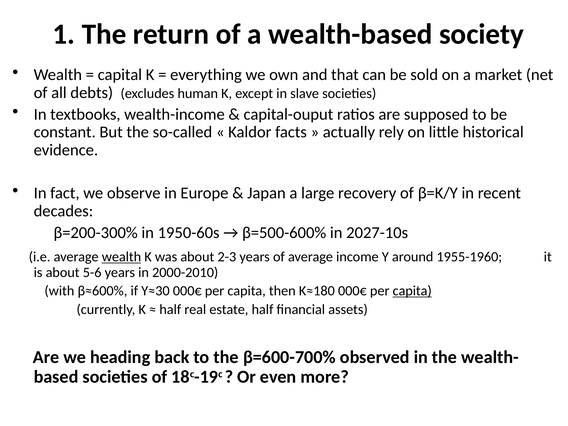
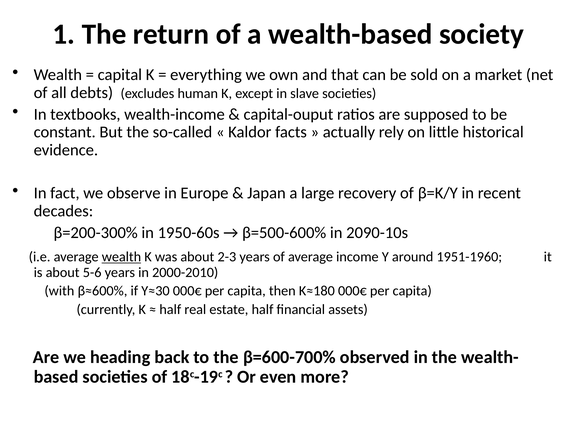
2027-10s: 2027-10s -> 2090-10s
1955-1960: 1955-1960 -> 1951-1960
capita at (412, 291) underline: present -> none
